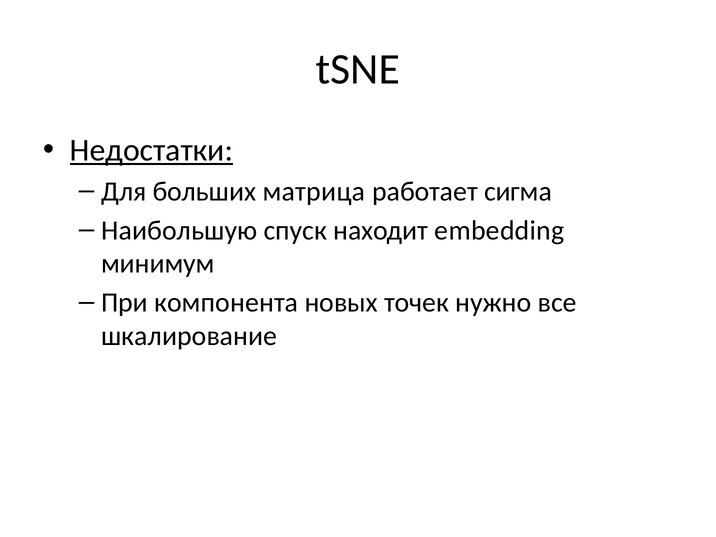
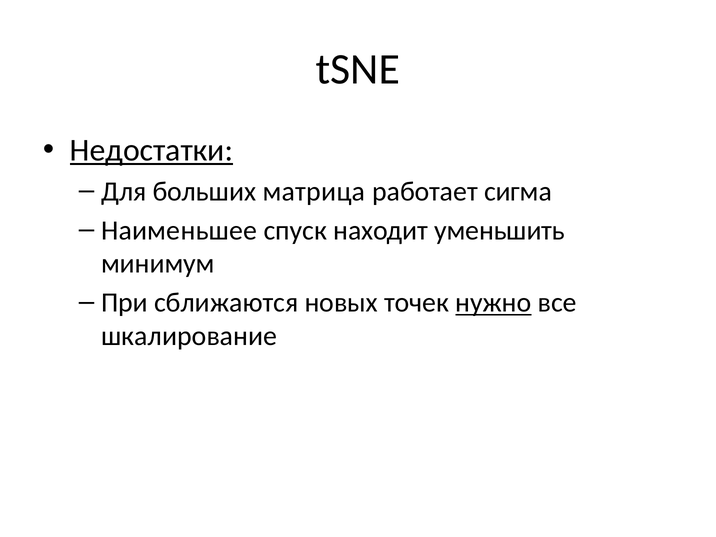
Наибольшую: Наибольшую -> Наименьшее
embedding: embedding -> уменьшить
компонента: компонента -> сближаются
нужно underline: none -> present
